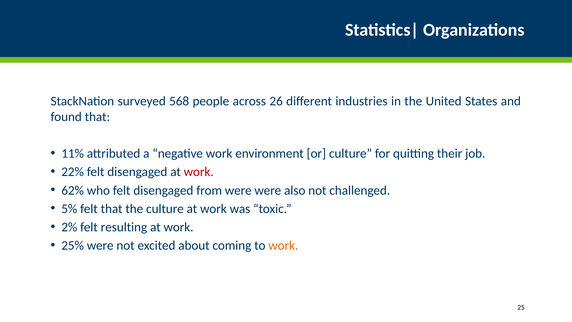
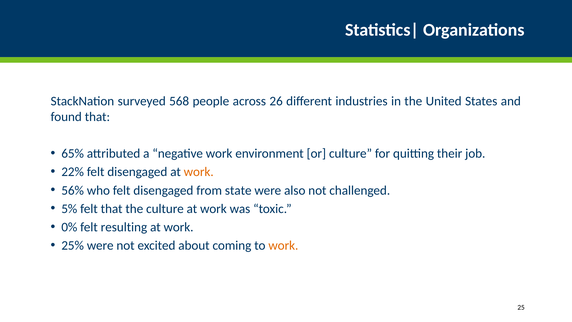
11%: 11% -> 65%
work at (199, 172) colour: red -> orange
62%: 62% -> 56%
from were: were -> state
2%: 2% -> 0%
